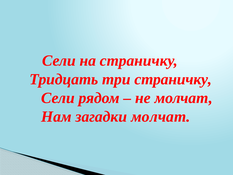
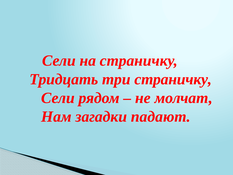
загадки молчат: молчат -> падают
